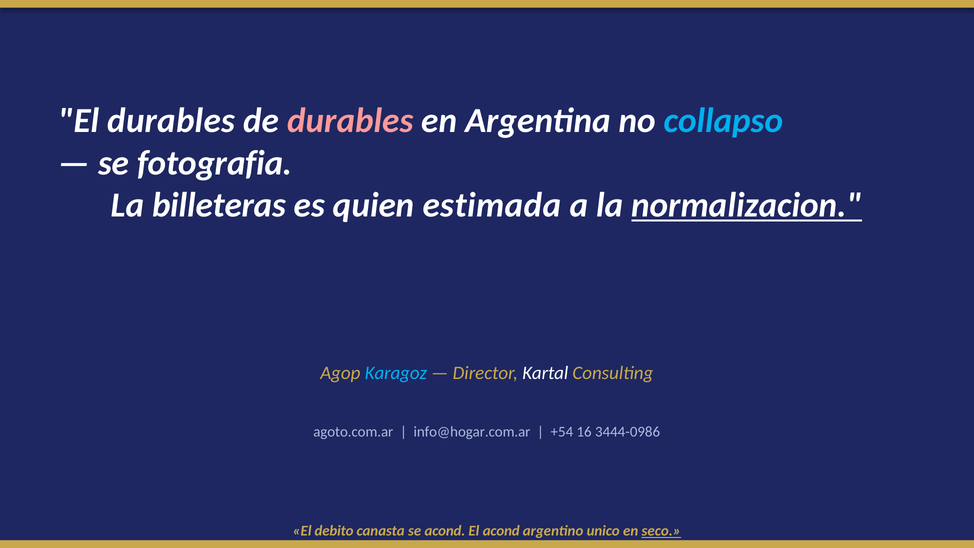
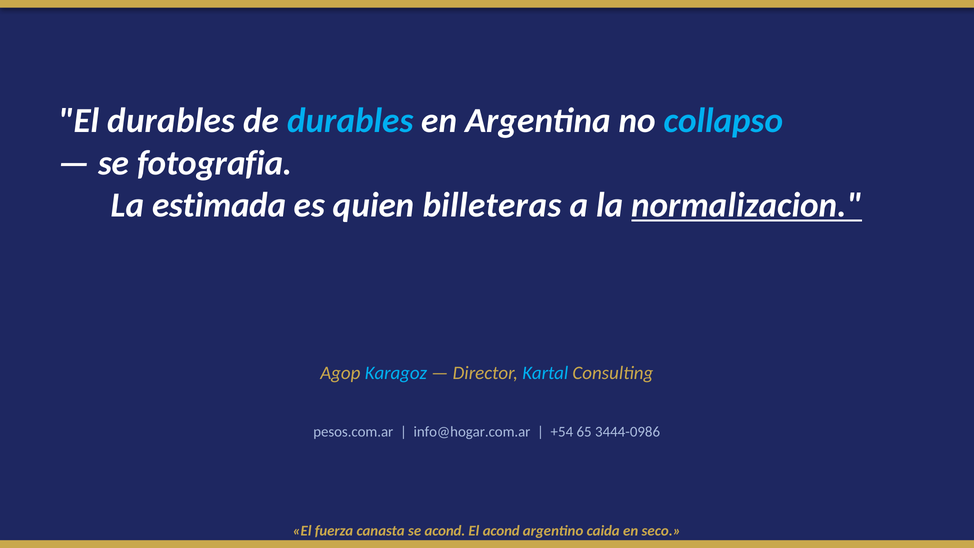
durables at (350, 121) colour: pink -> light blue
billeteras: billeteras -> estimada
estimada: estimada -> billeteras
Kartal colour: white -> light blue
agoto.com.ar: agoto.com.ar -> pesos.com.ar
16: 16 -> 65
debito: debito -> fuerza
unico: unico -> caida
seco underline: present -> none
